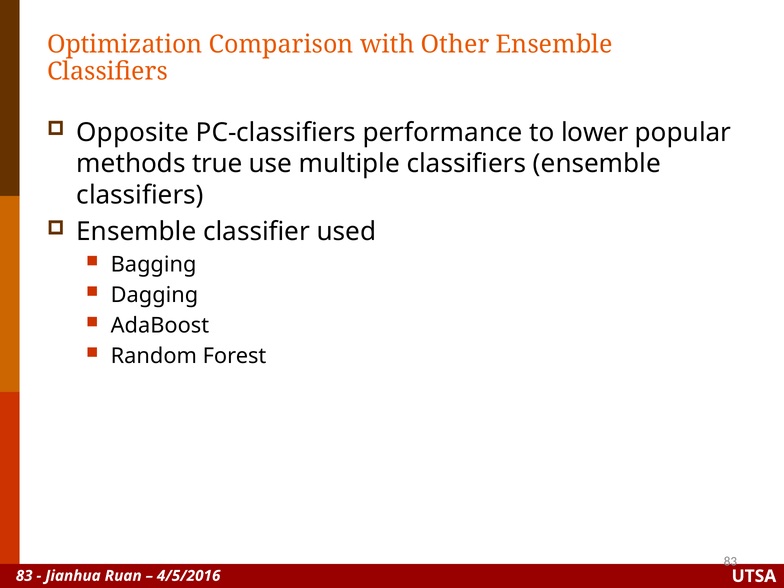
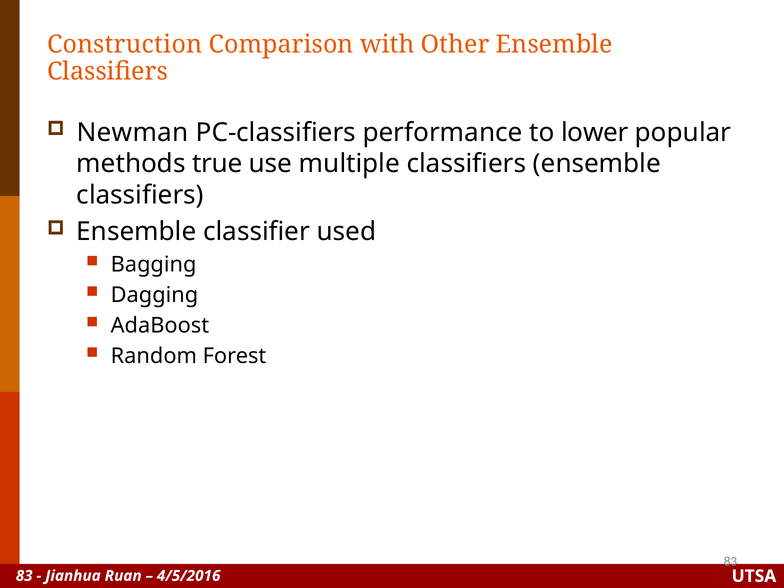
Optimization: Optimization -> Construction
Opposite: Opposite -> Newman
